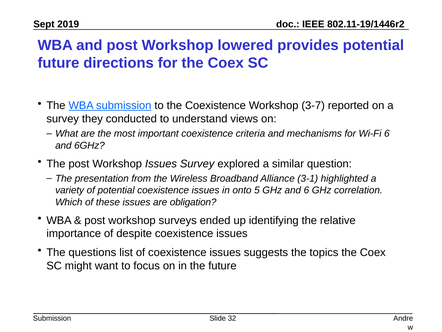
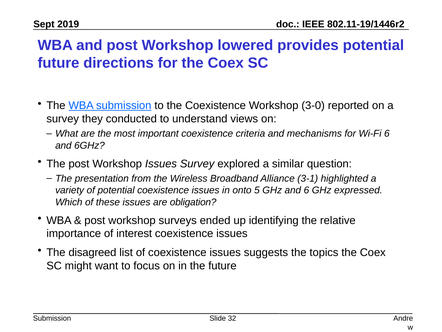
3-7: 3-7 -> 3-0
correlation: correlation -> expressed
despite: despite -> interest
questions: questions -> disagreed
